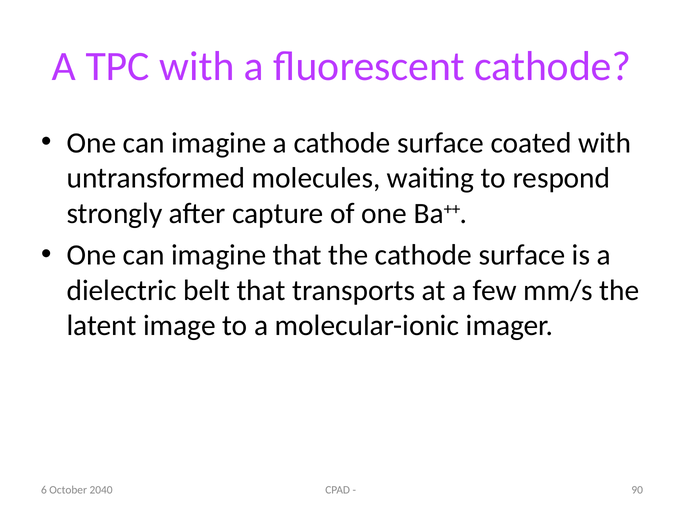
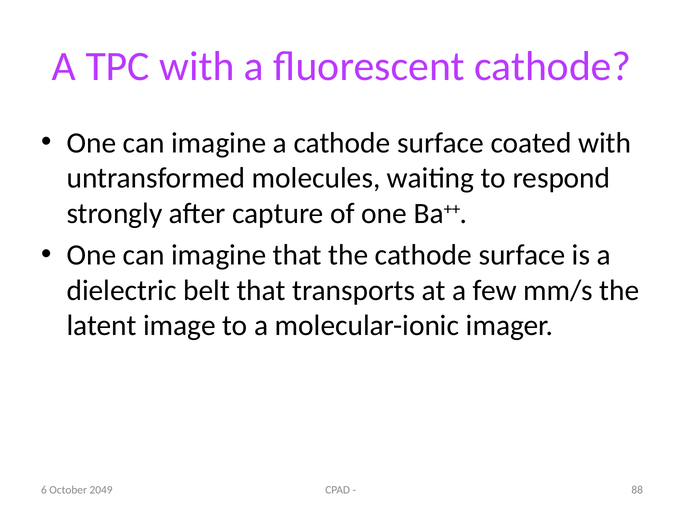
90: 90 -> 88
2040: 2040 -> 2049
